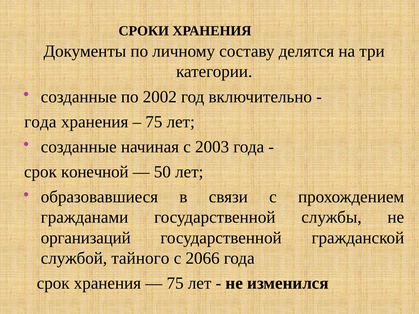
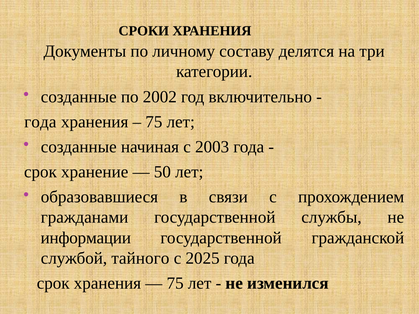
конечной: конечной -> хранение
организаций: организаций -> информации
2066: 2066 -> 2025
